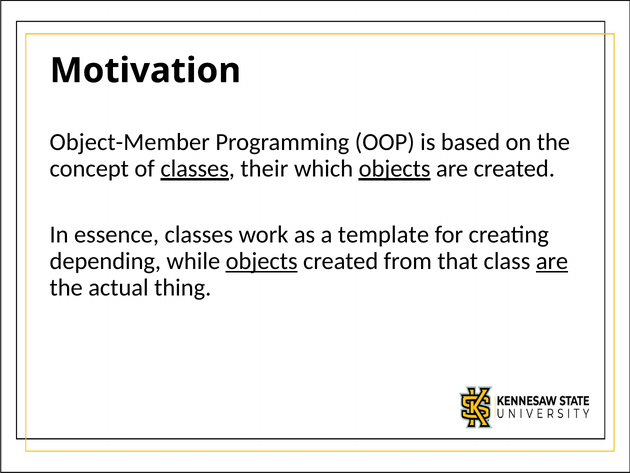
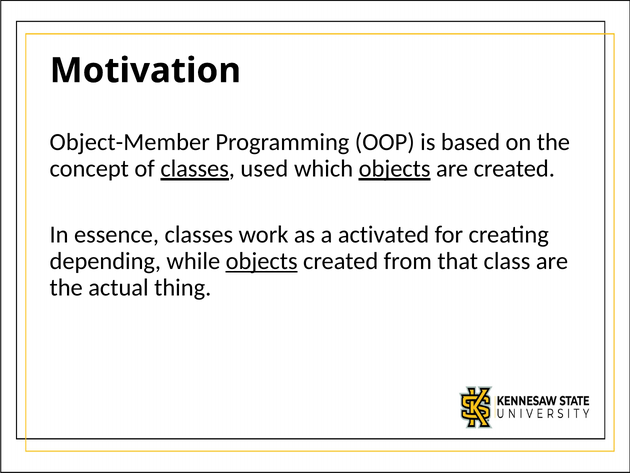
their: their -> used
template: template -> activated
are at (552, 261) underline: present -> none
